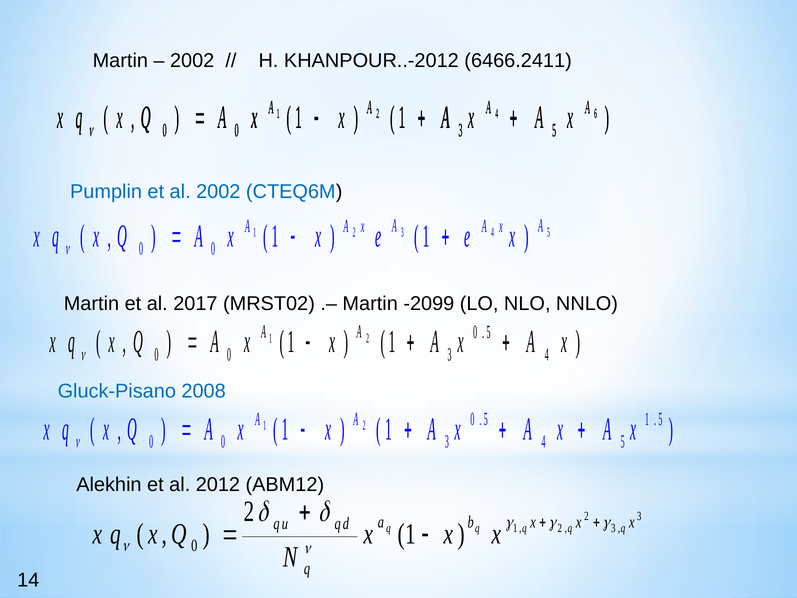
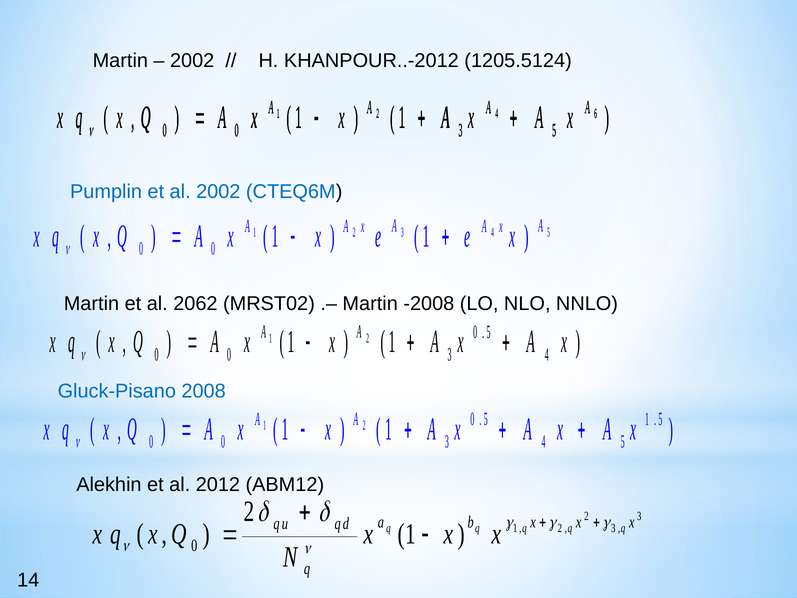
6466.2411: 6466.2411 -> 1205.5124
2017: 2017 -> 2062
-2099: -2099 -> -2008
